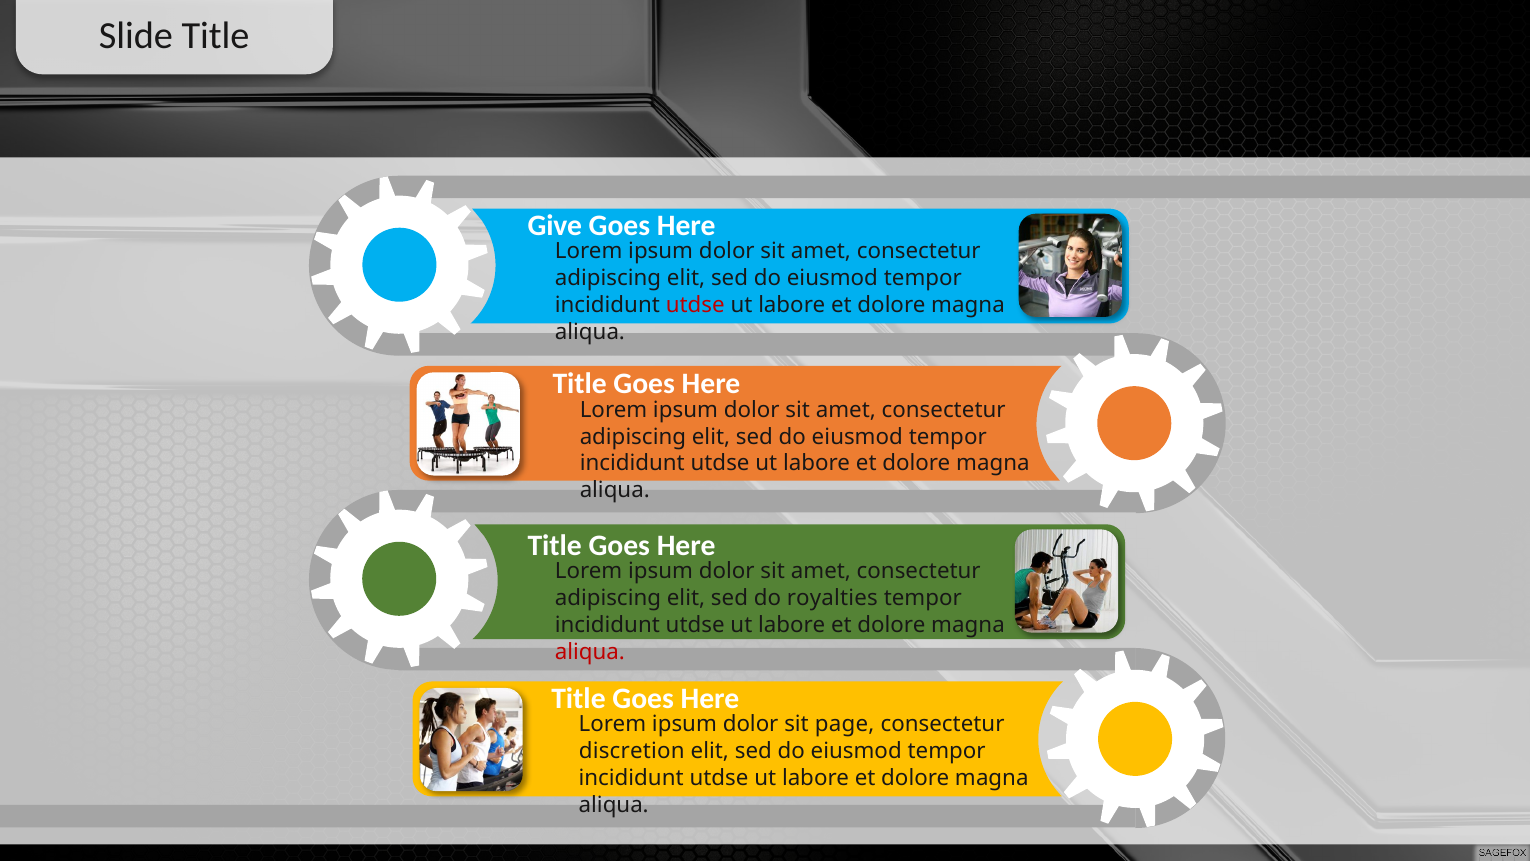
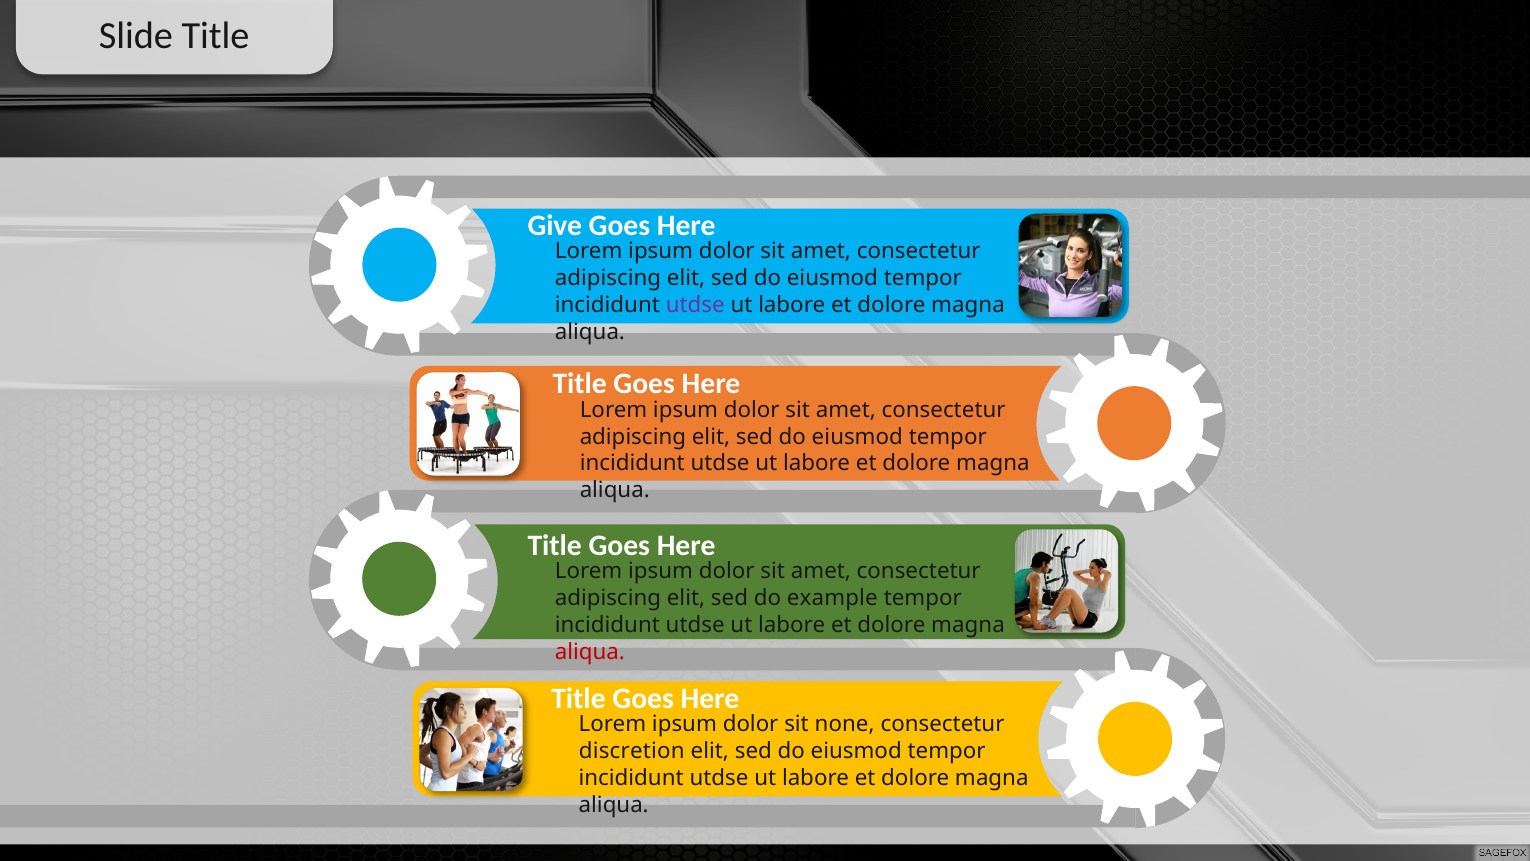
utdse at (695, 305) colour: red -> purple
royalties: royalties -> example
page: page -> none
